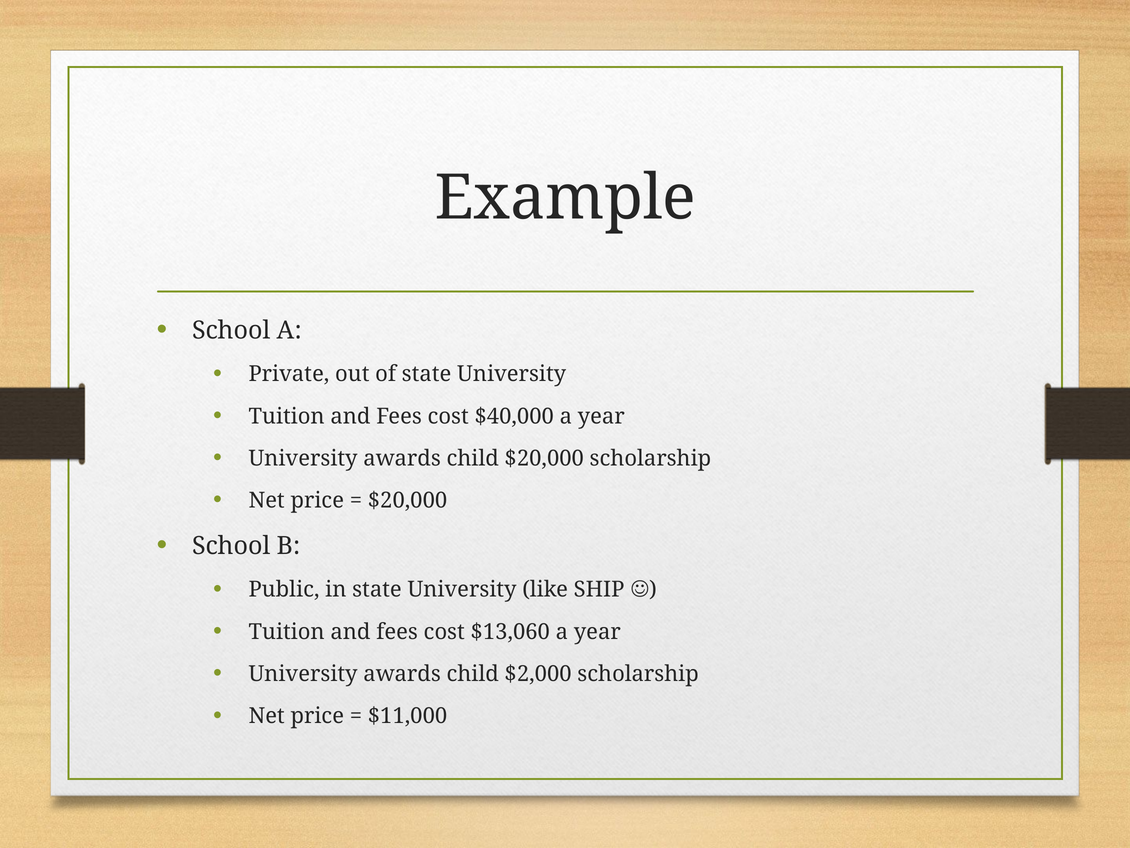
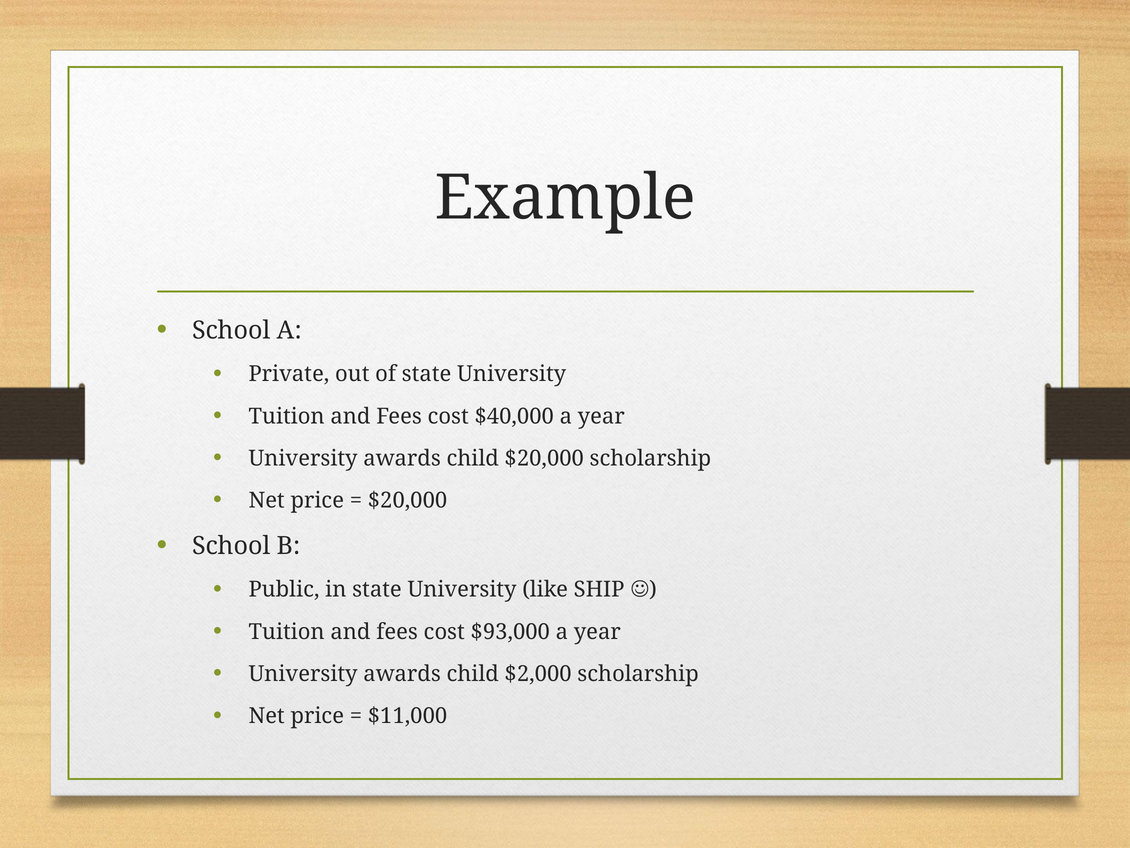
$13,060: $13,060 -> $93,000
